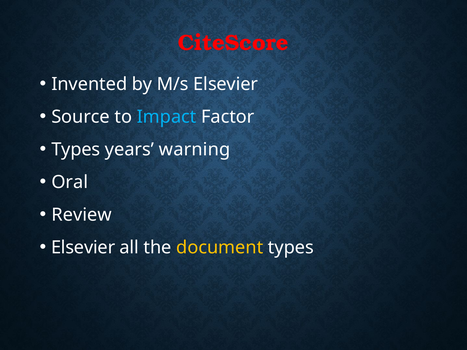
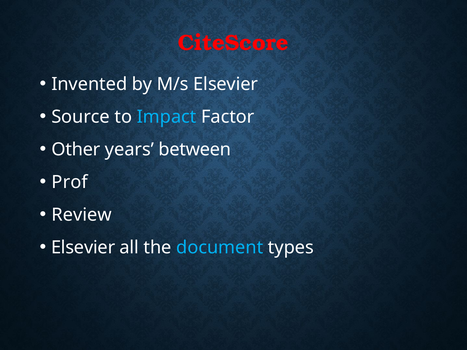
Types at (76, 150): Types -> Other
warning: warning -> between
Oral: Oral -> Prof
document colour: yellow -> light blue
